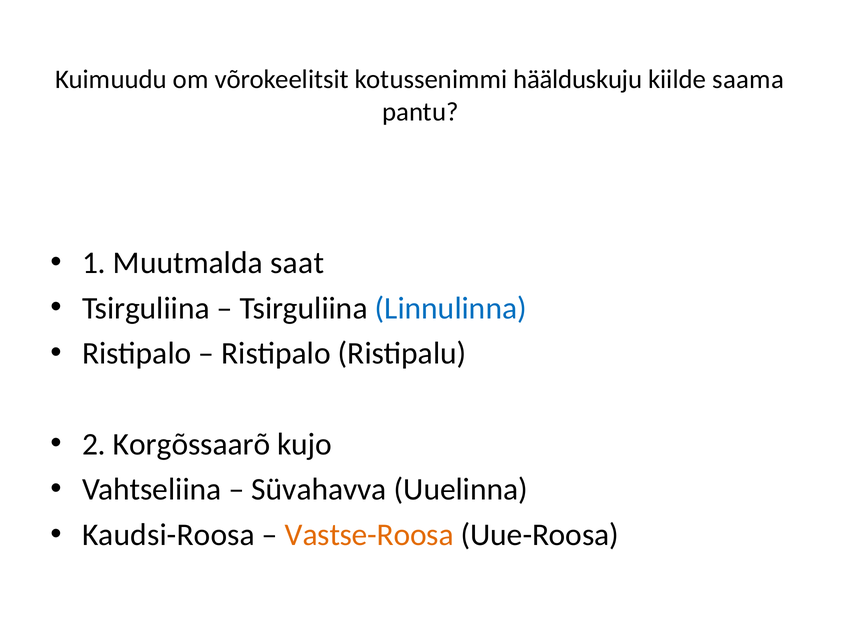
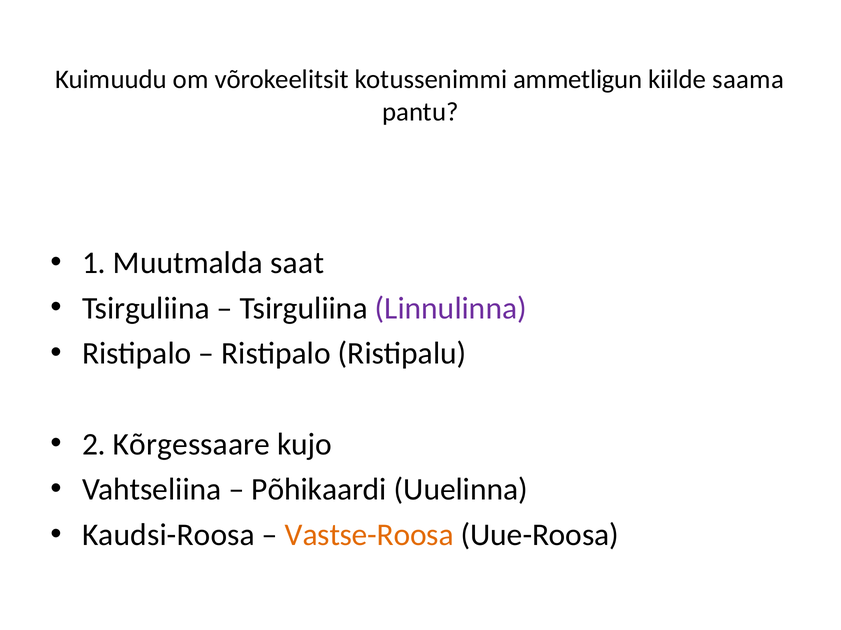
häälduskuju: häälduskuju -> ammetligun
Linnulinna colour: blue -> purple
Korgõssaarõ: Korgõssaarõ -> Kõrgessaare
Süvahavva: Süvahavva -> Põhikaardi
